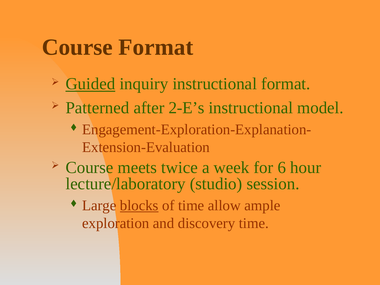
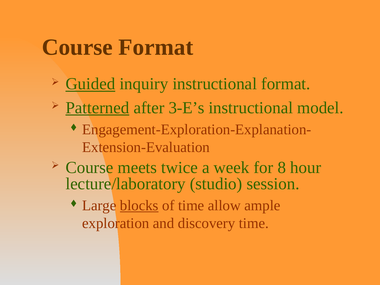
Patterned underline: none -> present
2-E’s: 2-E’s -> 3-E’s
6: 6 -> 8
